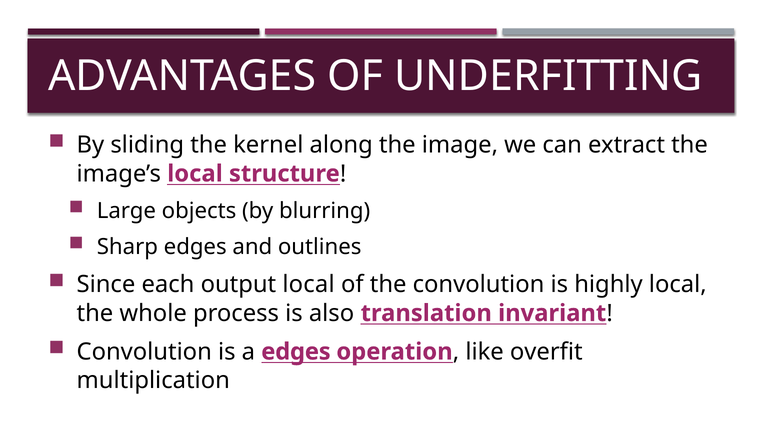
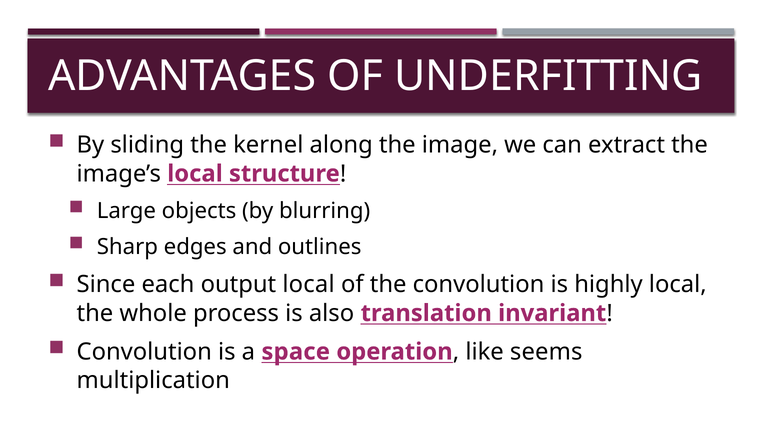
a edges: edges -> space
overfit: overfit -> seems
